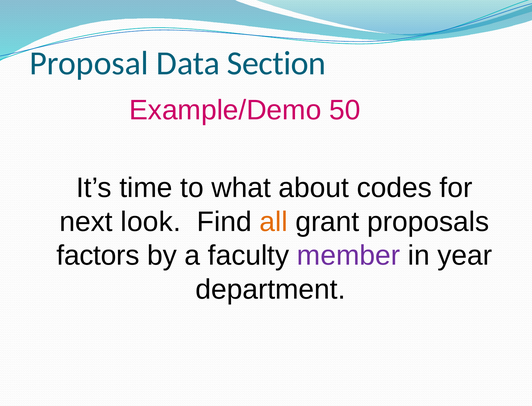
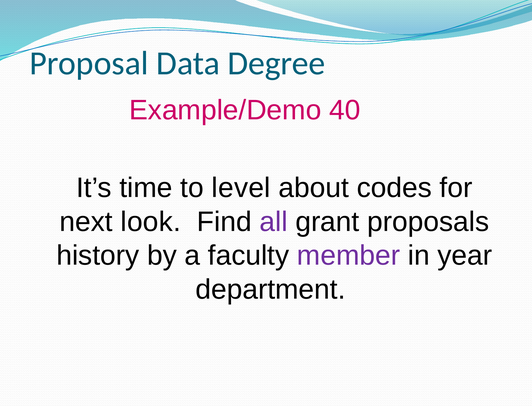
Section: Section -> Degree
50: 50 -> 40
what: what -> level
all colour: orange -> purple
factors: factors -> history
